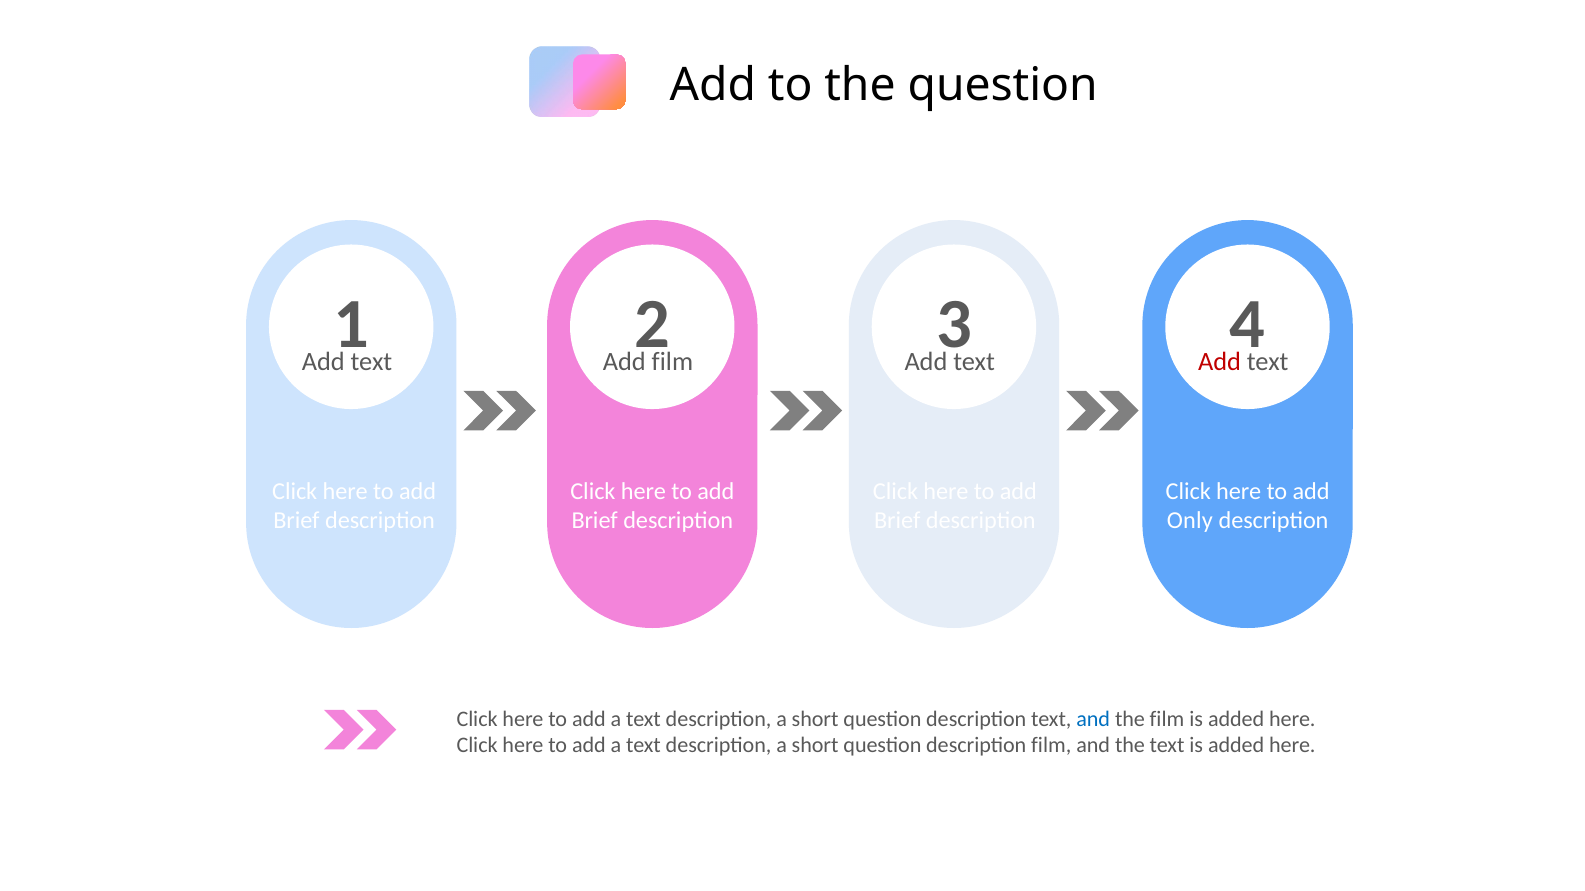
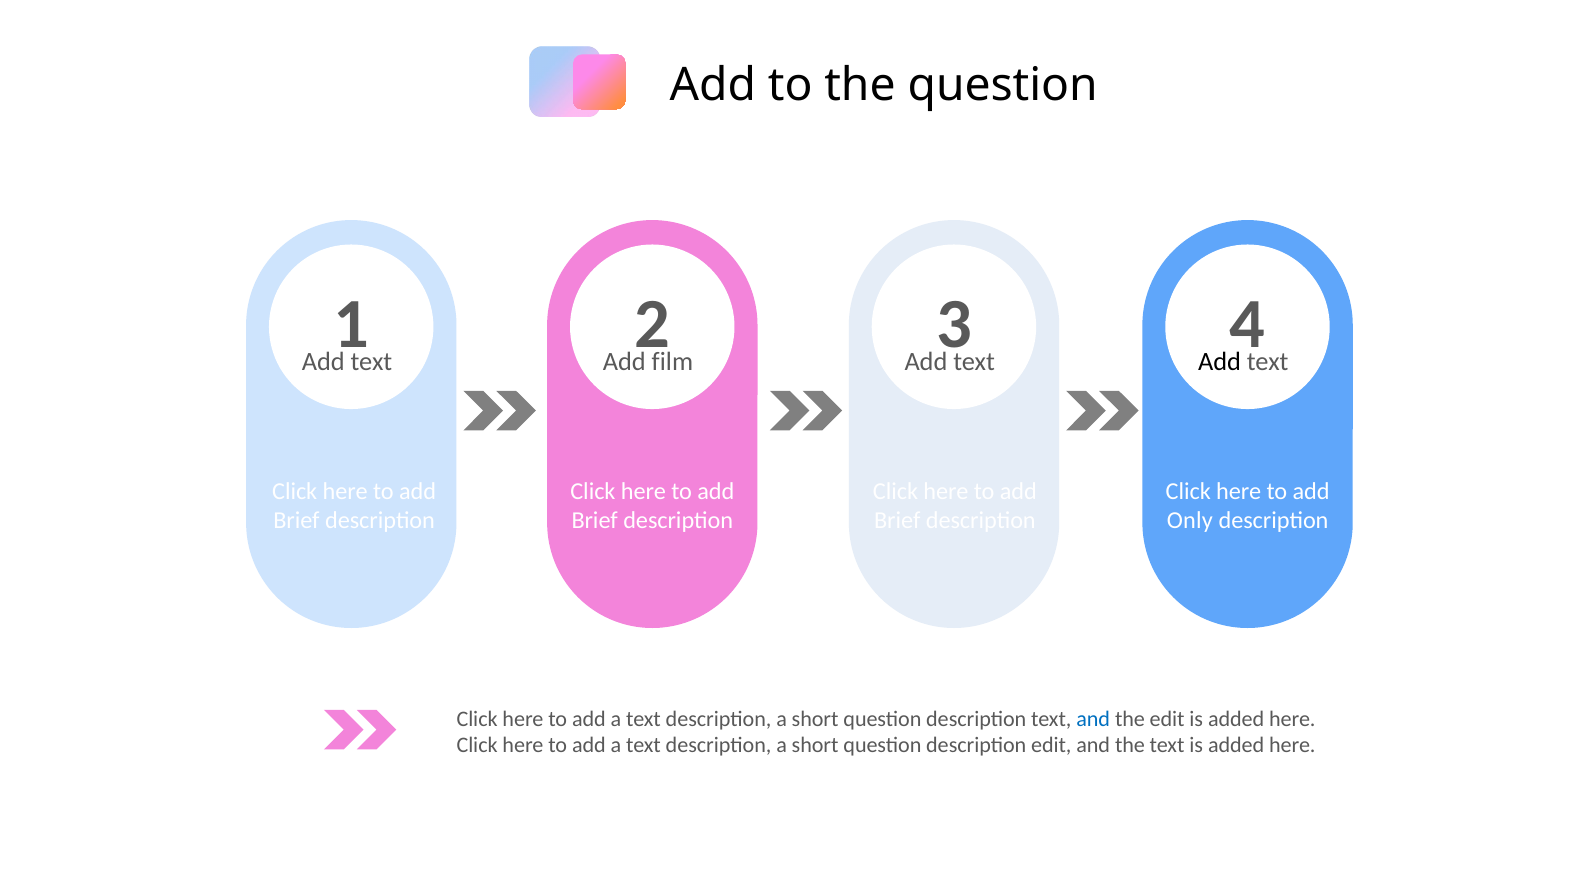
Add at (1220, 362) colour: red -> black
the film: film -> edit
description film: film -> edit
